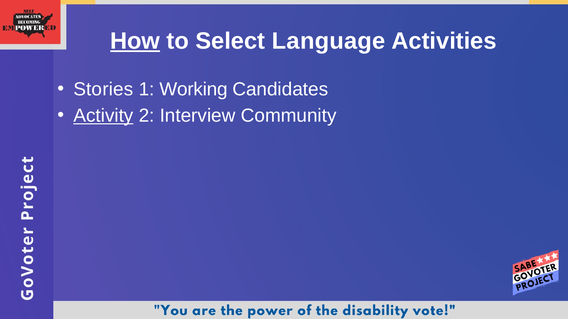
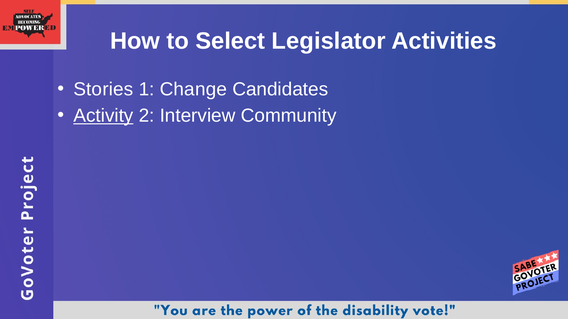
How underline: present -> none
Language: Language -> Legislator
Working: Working -> Change
